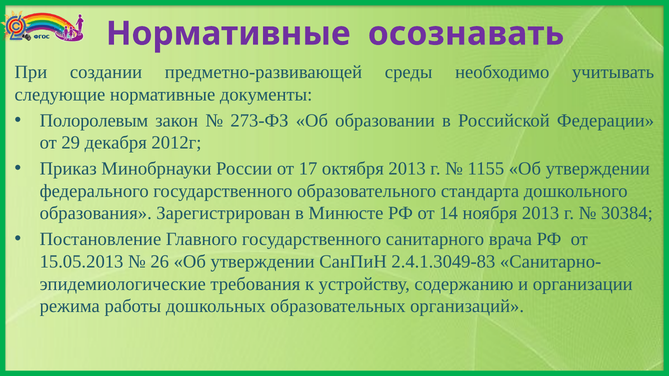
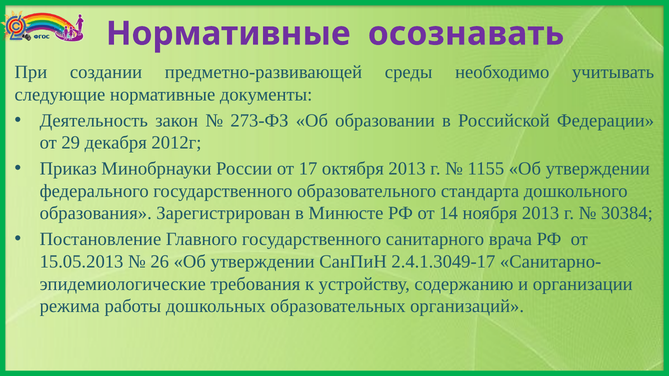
Полоролевым: Полоролевым -> Деятельность
2.4.1.3049-83: 2.4.1.3049-83 -> 2.4.1.3049-17
